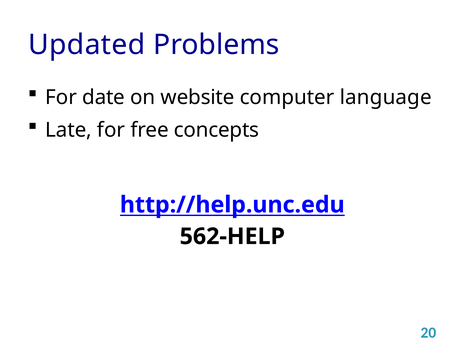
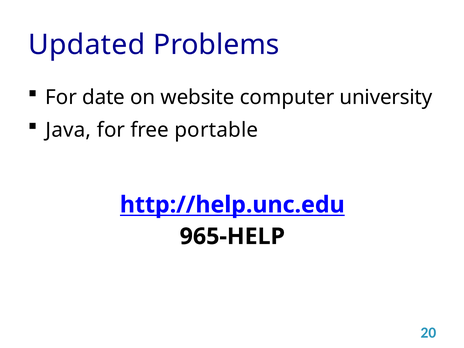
language: language -> university
Late: Late -> Java
concepts: concepts -> portable
562-HELP: 562-HELP -> 965-HELP
